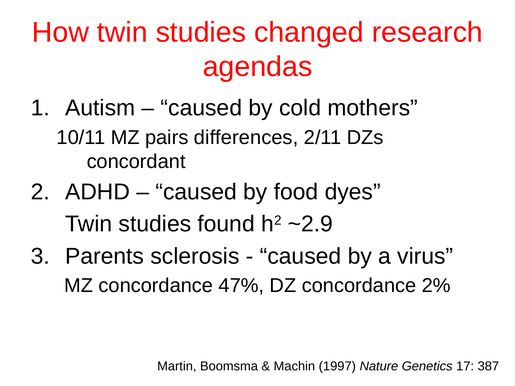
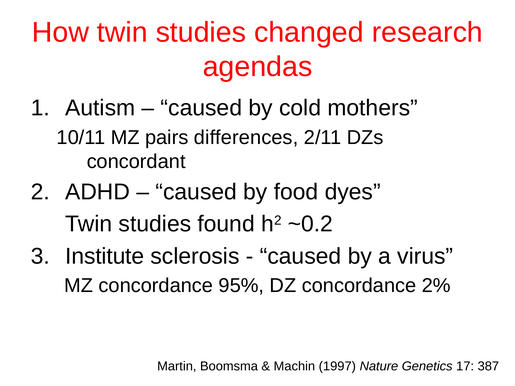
~2.9: ~2.9 -> ~0.2
Parents: Parents -> Institute
47%: 47% -> 95%
